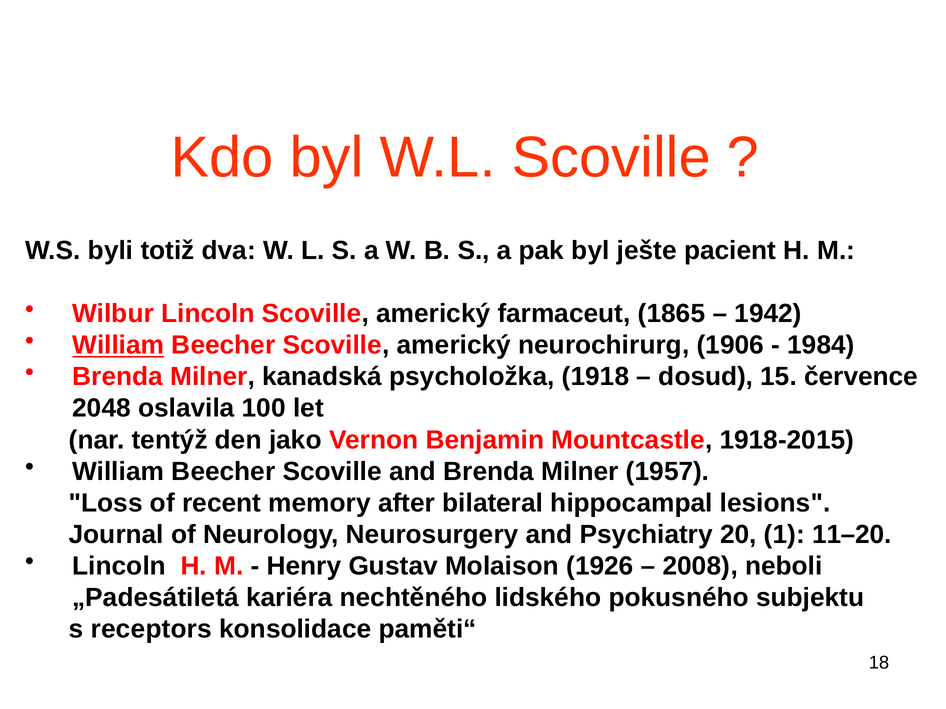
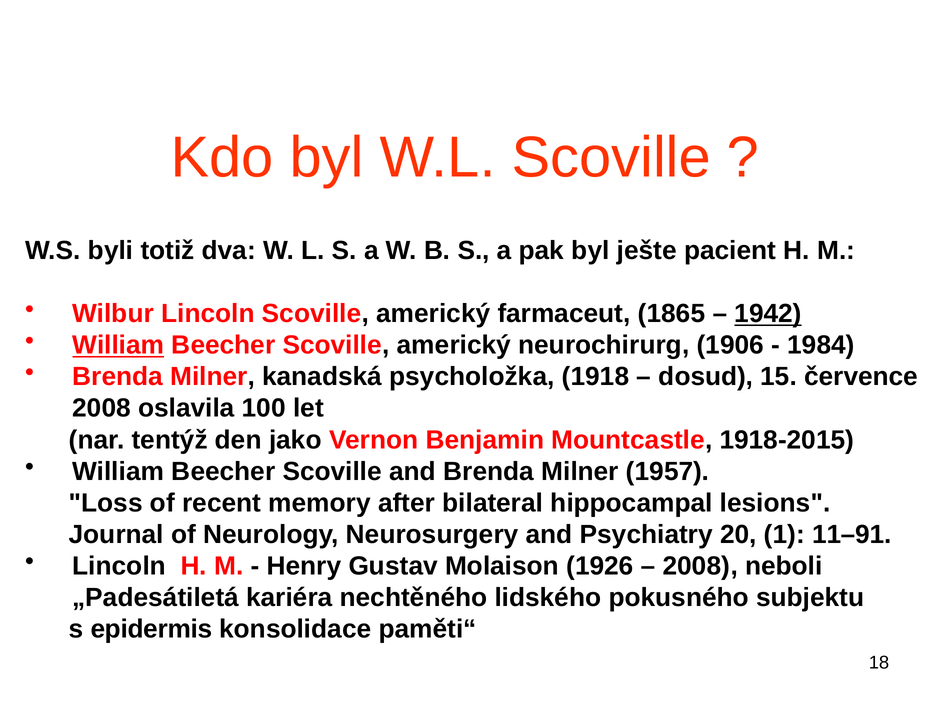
1942 underline: none -> present
2048 at (102, 409): 2048 -> 2008
11–20: 11–20 -> 11–91
receptors: receptors -> epidermis
